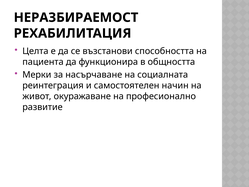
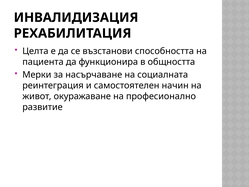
НЕРАЗБИРАЕМОСТ: НЕРАЗБИРАЕМОСТ -> ИНВАЛИДИЗАЦИЯ
